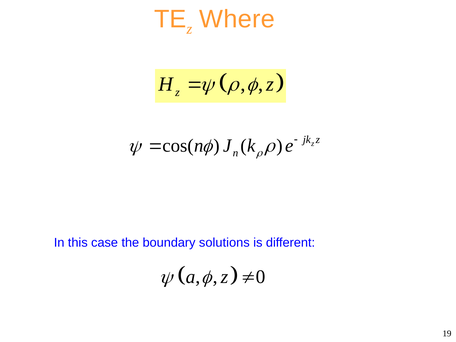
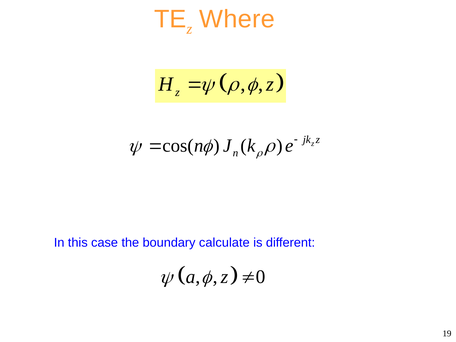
solutions: solutions -> calculate
